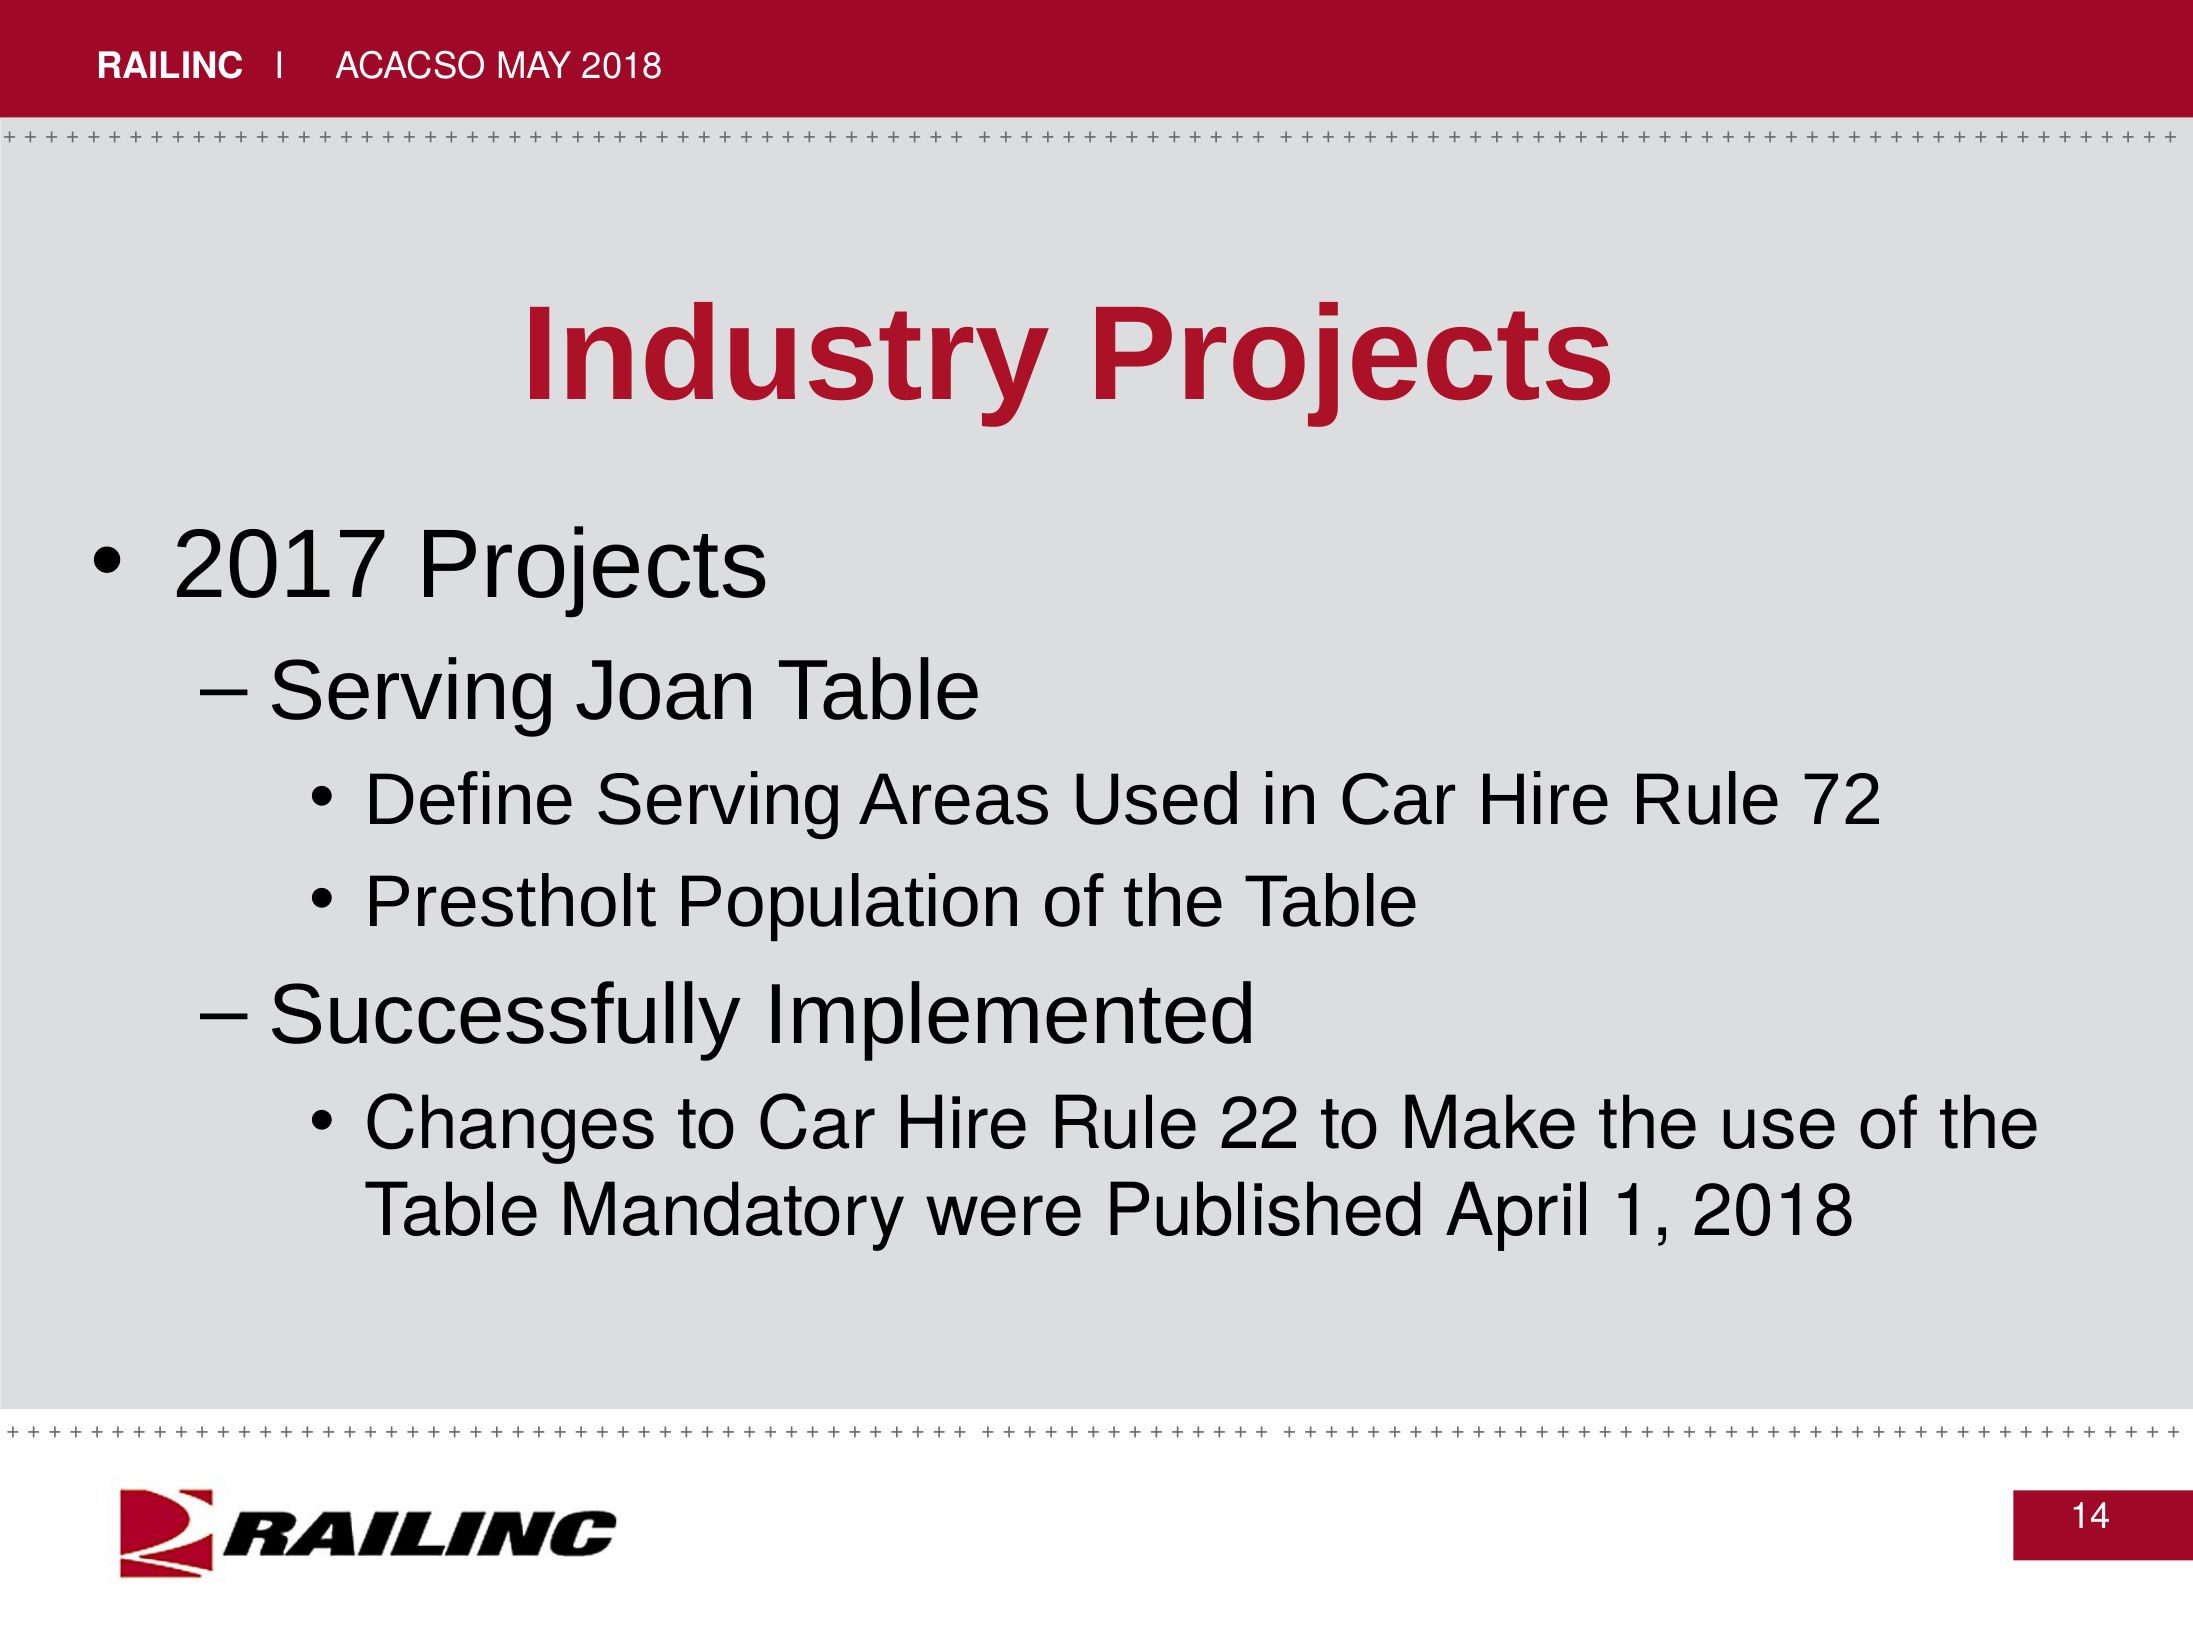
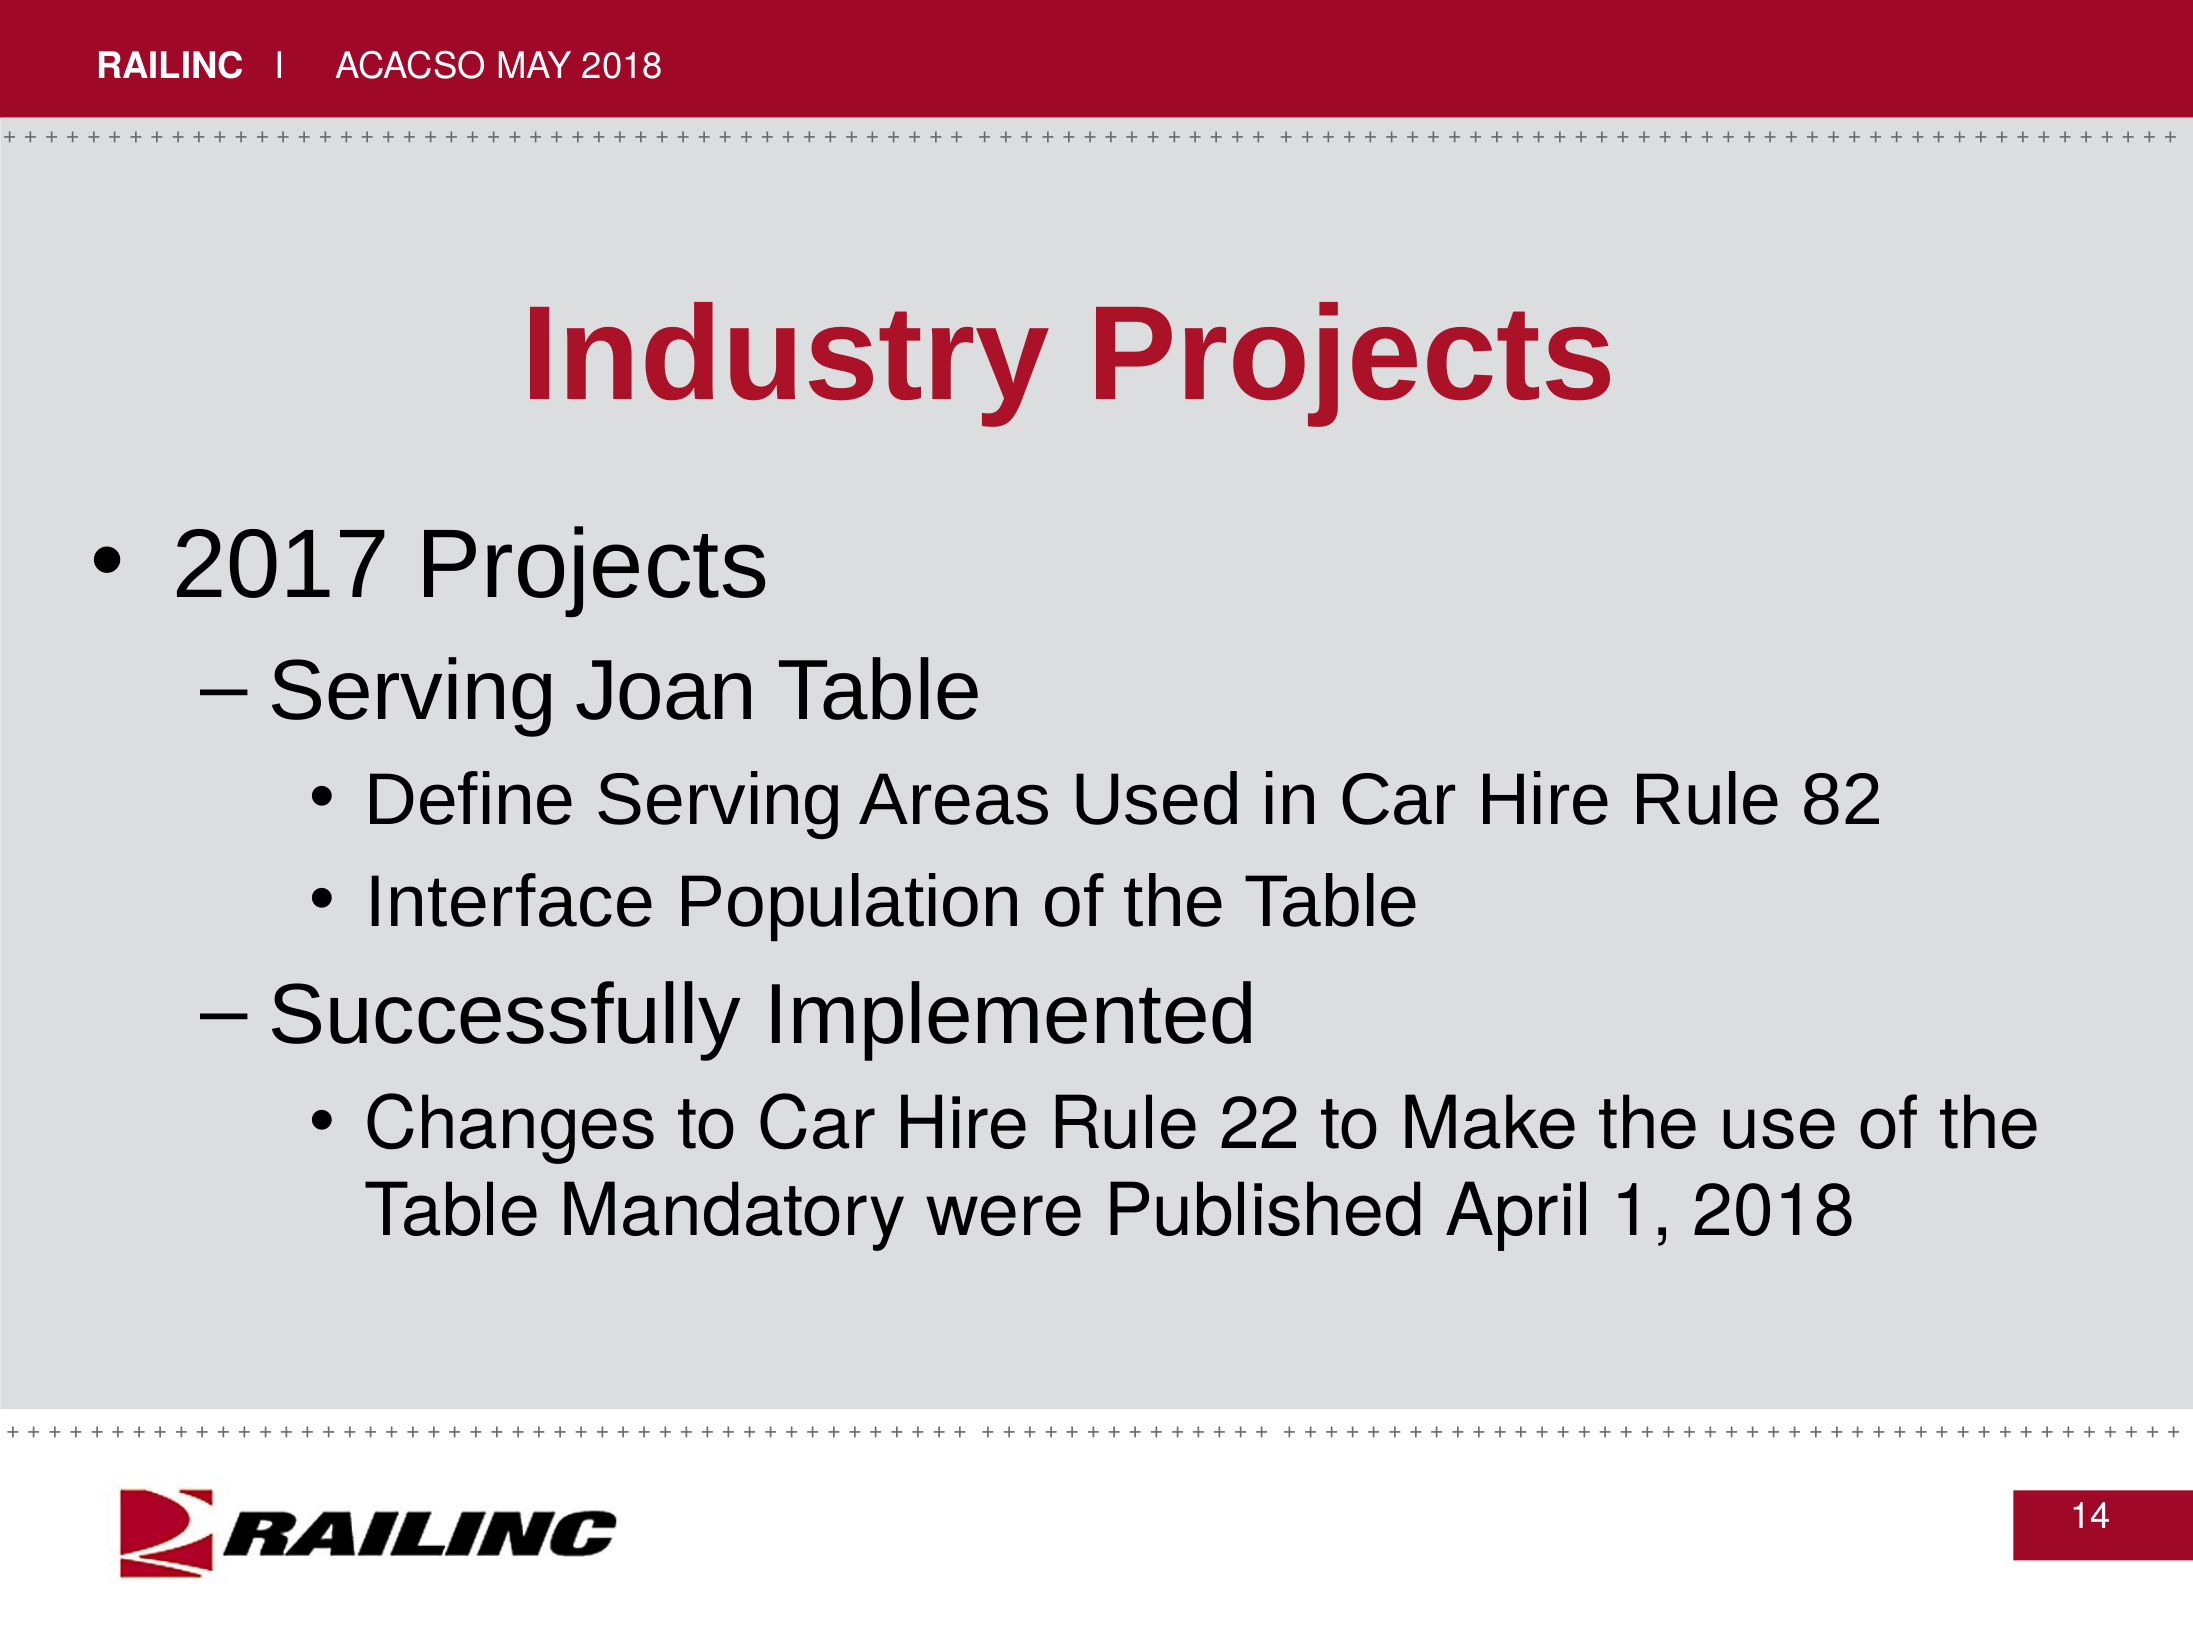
72: 72 -> 82
Prestholt: Prestholt -> Interface
